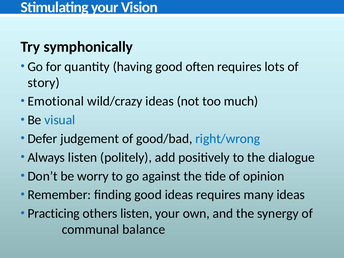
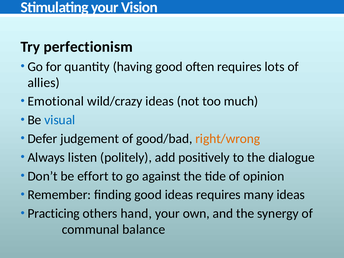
symphonically: symphonically -> perfectionism
story: story -> allies
right/wrong colour: blue -> orange
worry: worry -> effort
others listen: listen -> hand
